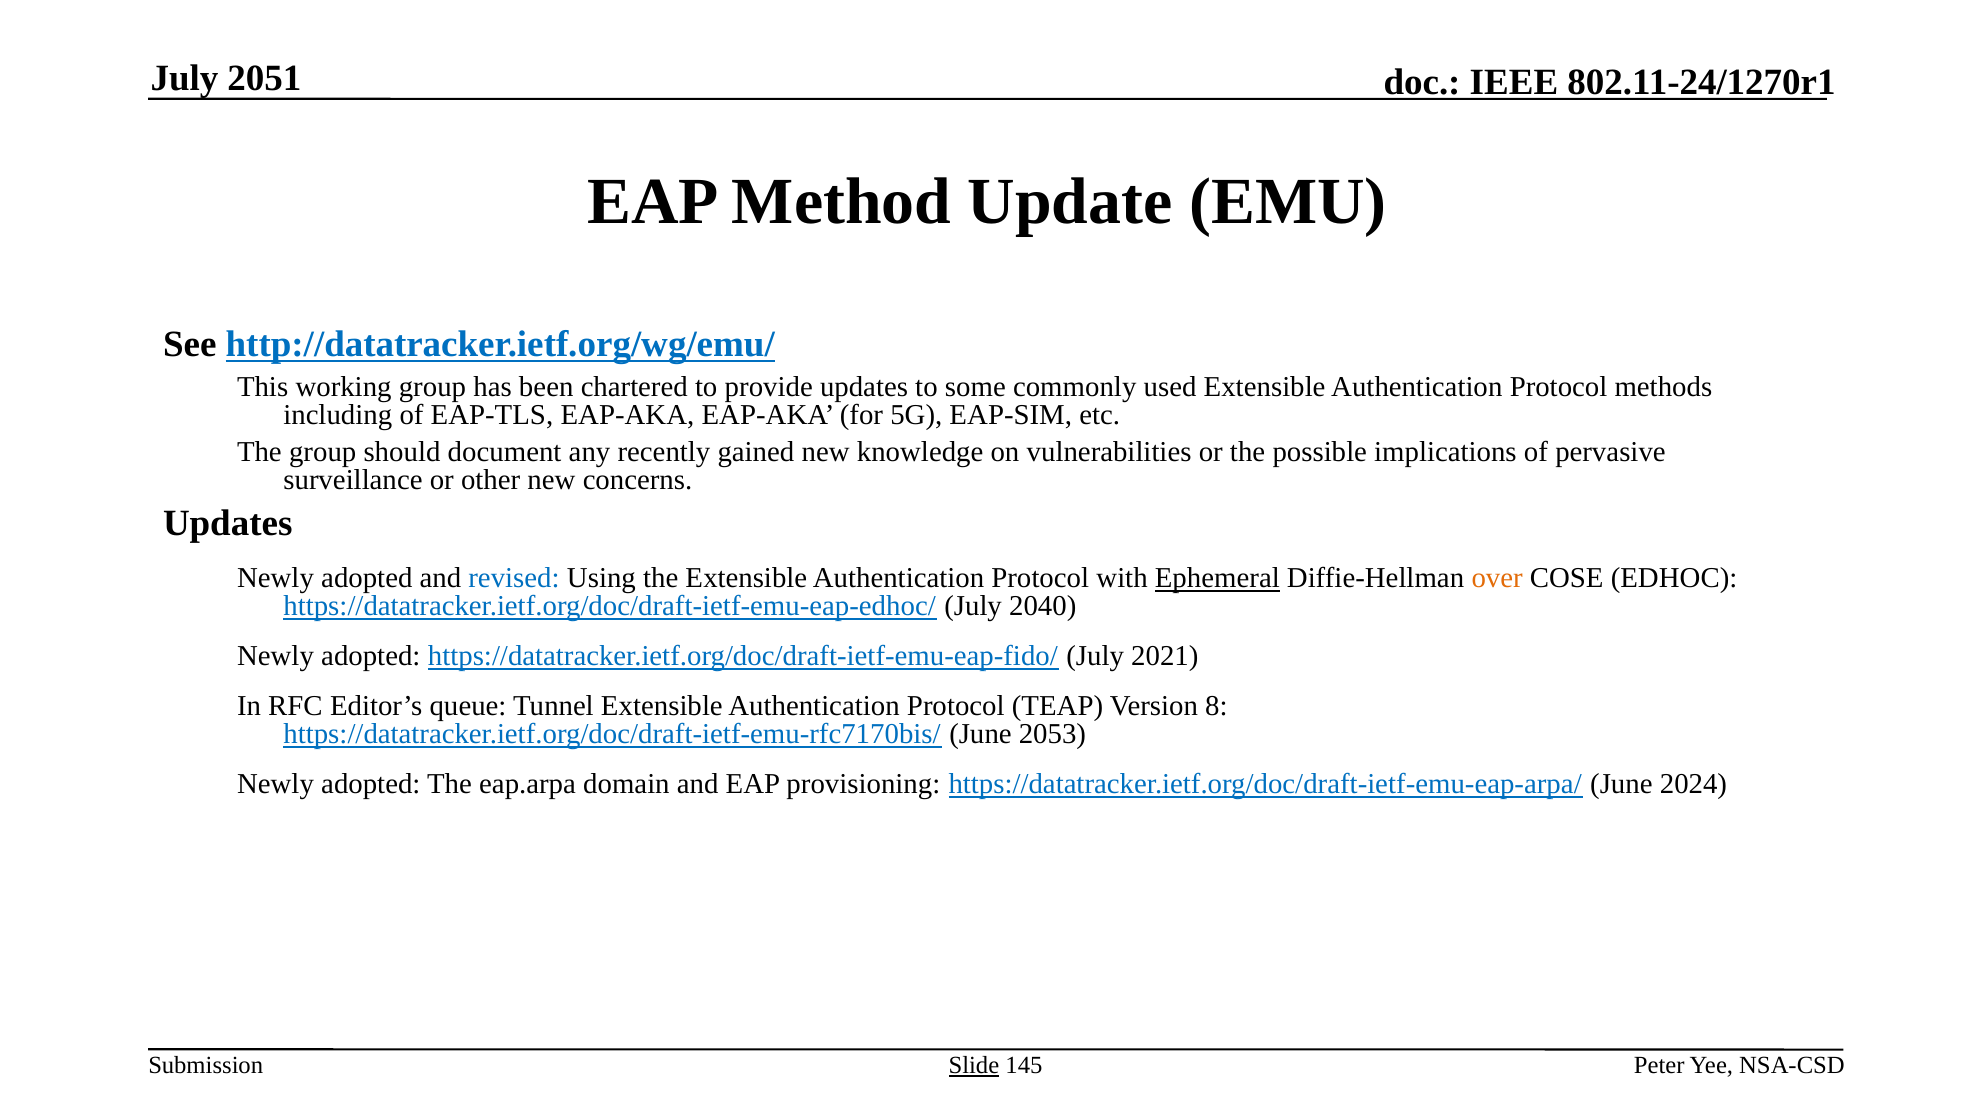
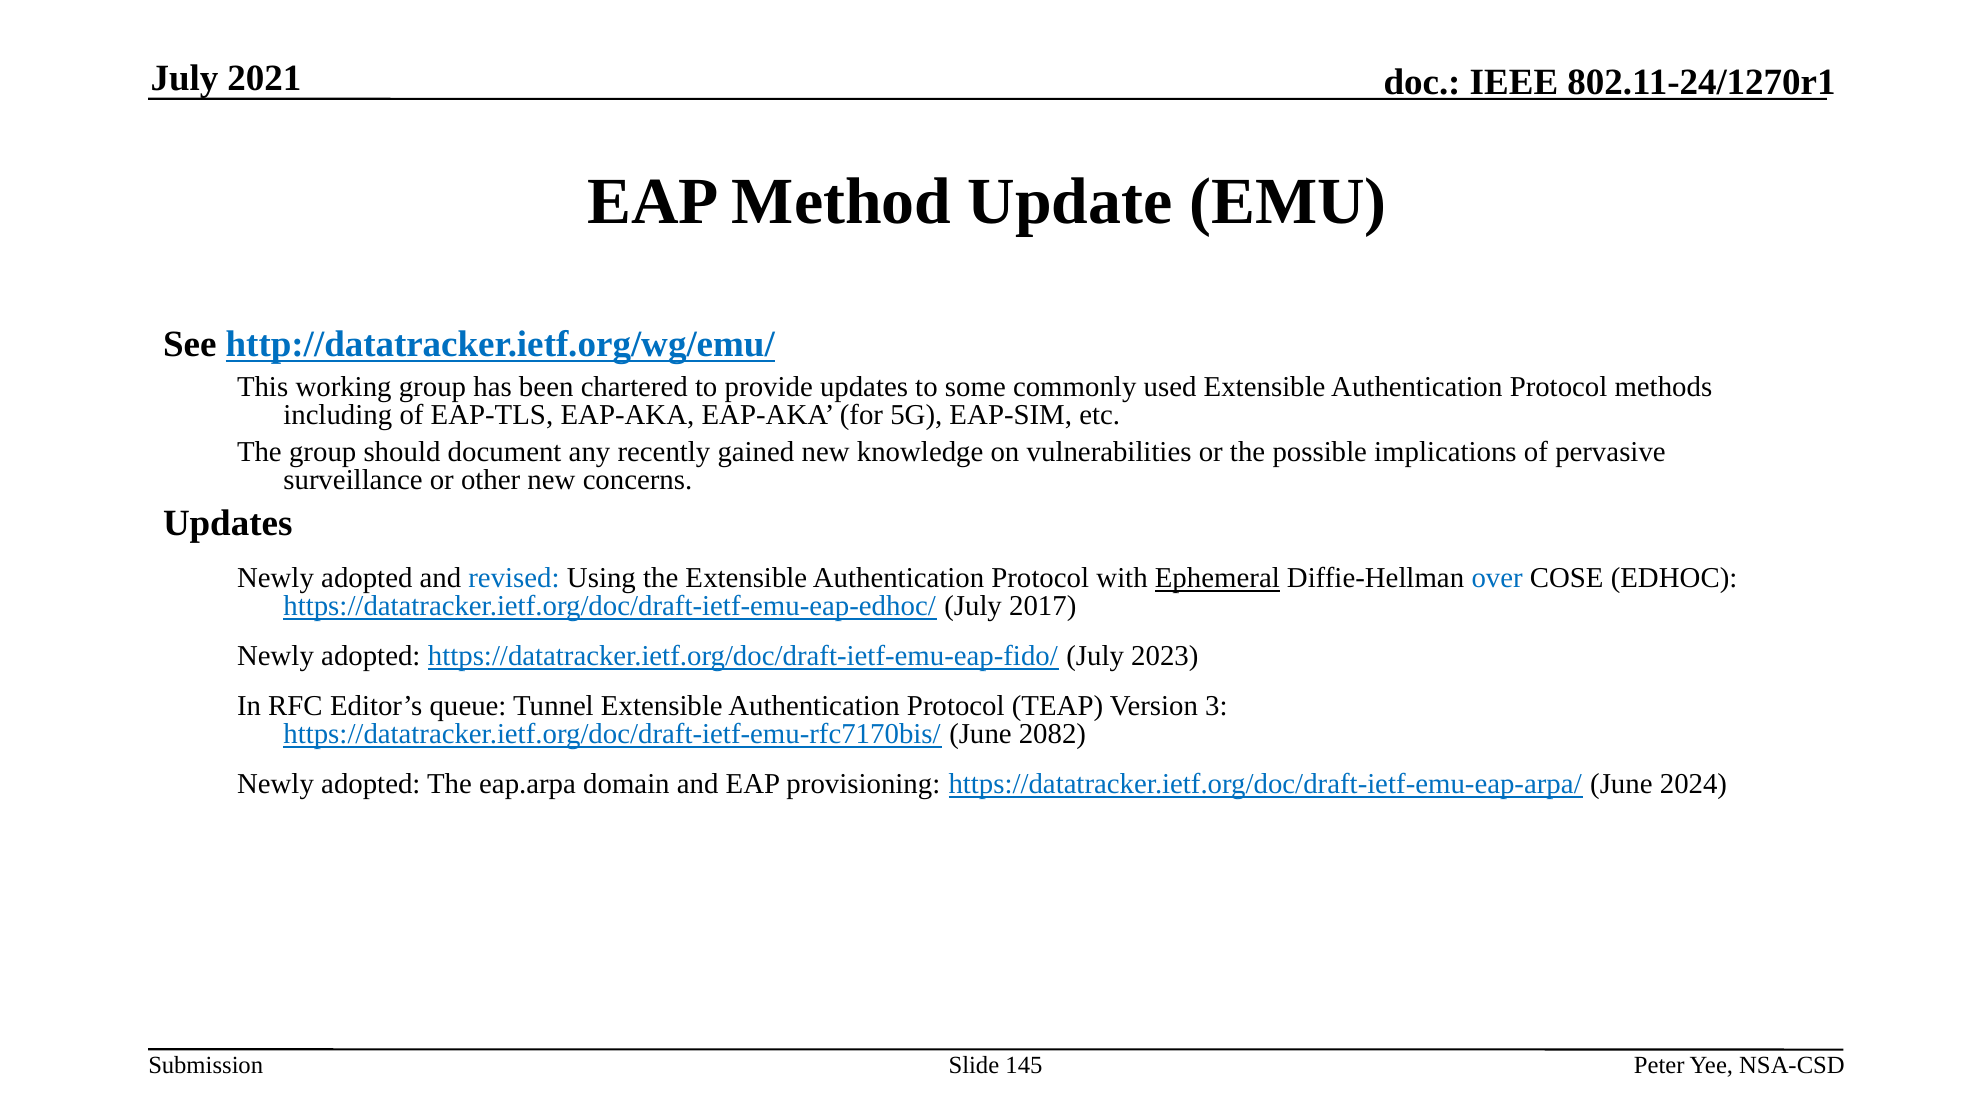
2051: 2051 -> 2021
over colour: orange -> blue
2040: 2040 -> 2017
2021: 2021 -> 2023
8: 8 -> 3
2053: 2053 -> 2082
Slide underline: present -> none
